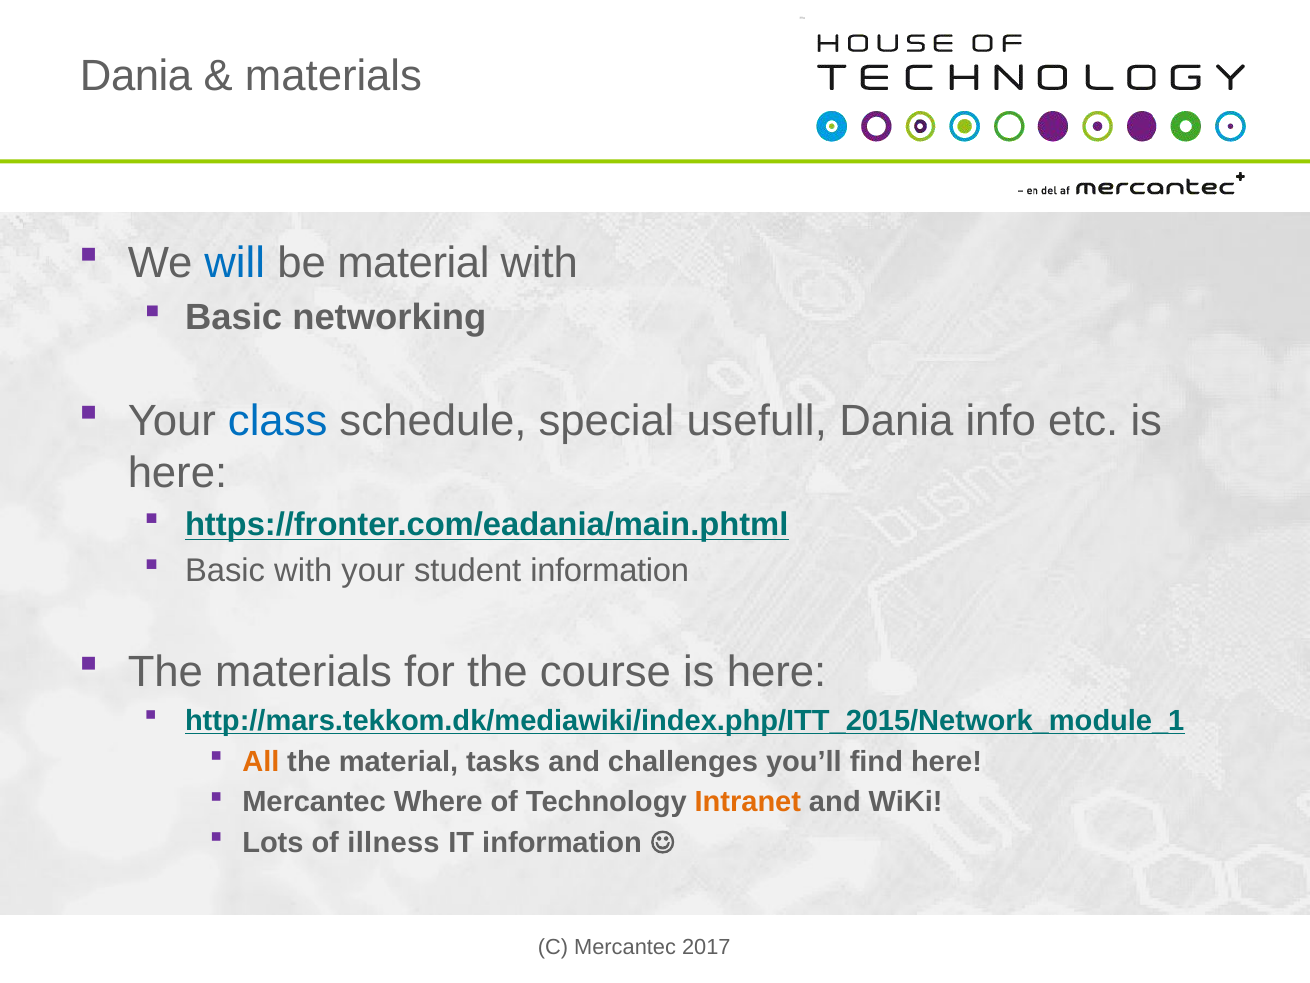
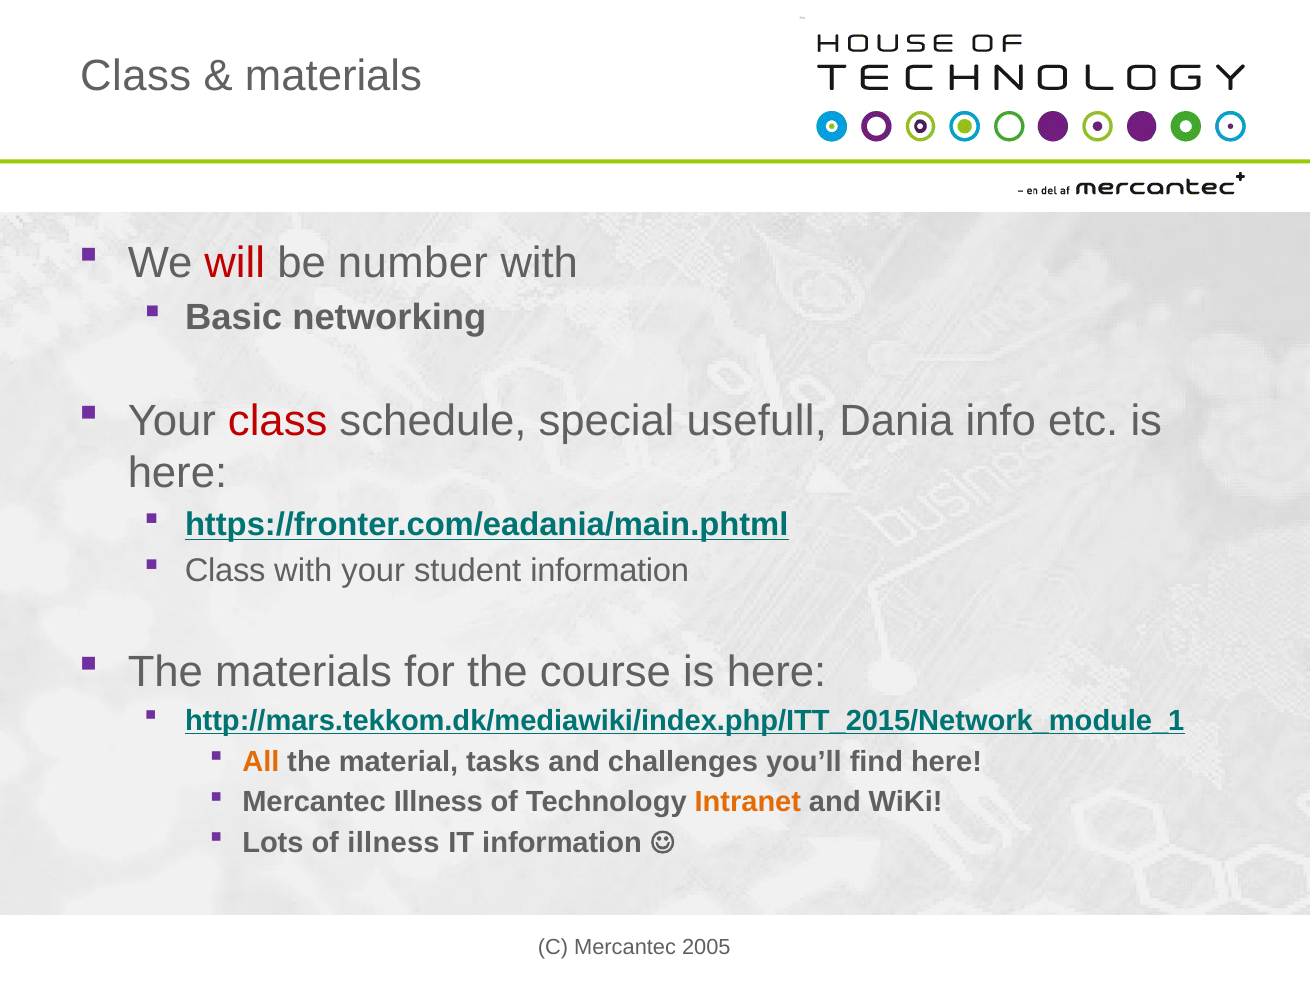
Dania at (136, 77): Dania -> Class
will colour: blue -> red
be material: material -> number
class at (278, 421) colour: blue -> red
Basic at (225, 571): Basic -> Class
Mercantec Where: Where -> Illness
2017: 2017 -> 2005
